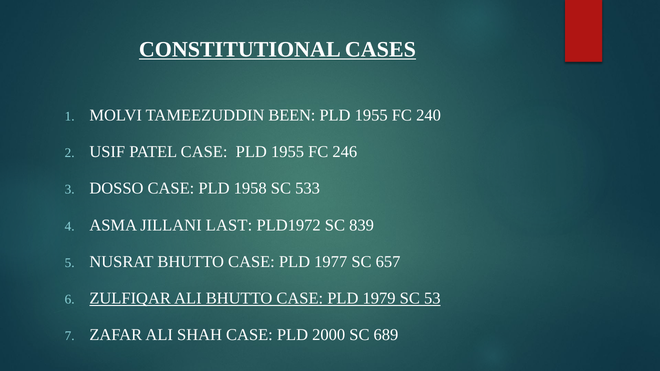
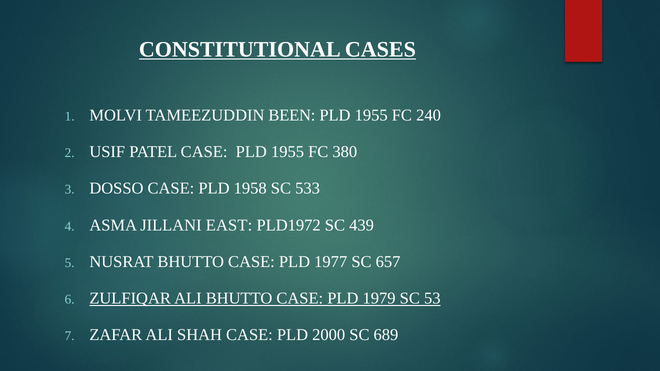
246: 246 -> 380
LAST: LAST -> EAST
839: 839 -> 439
